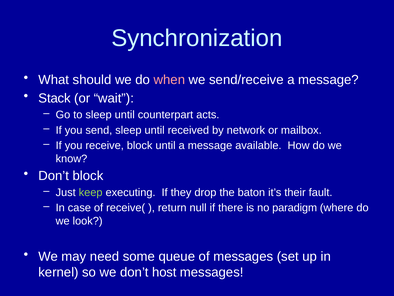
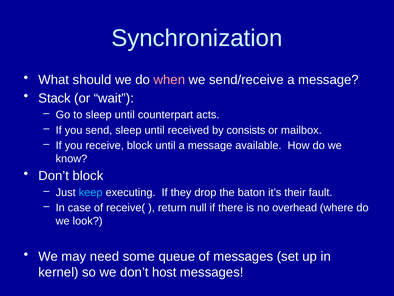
network: network -> consists
keep colour: light green -> light blue
paradigm: paradigm -> overhead
